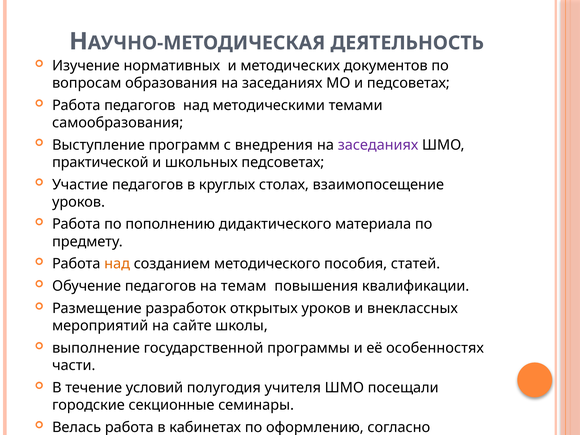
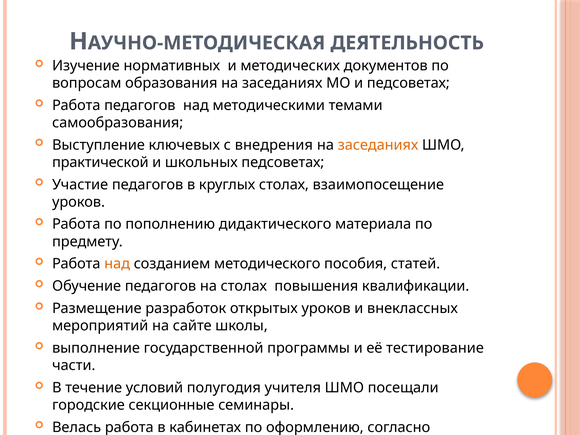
программ: программ -> ключевых
заседаниях at (378, 145) colour: purple -> orange
на темам: темам -> столах
особенностях: особенностях -> тестирование
